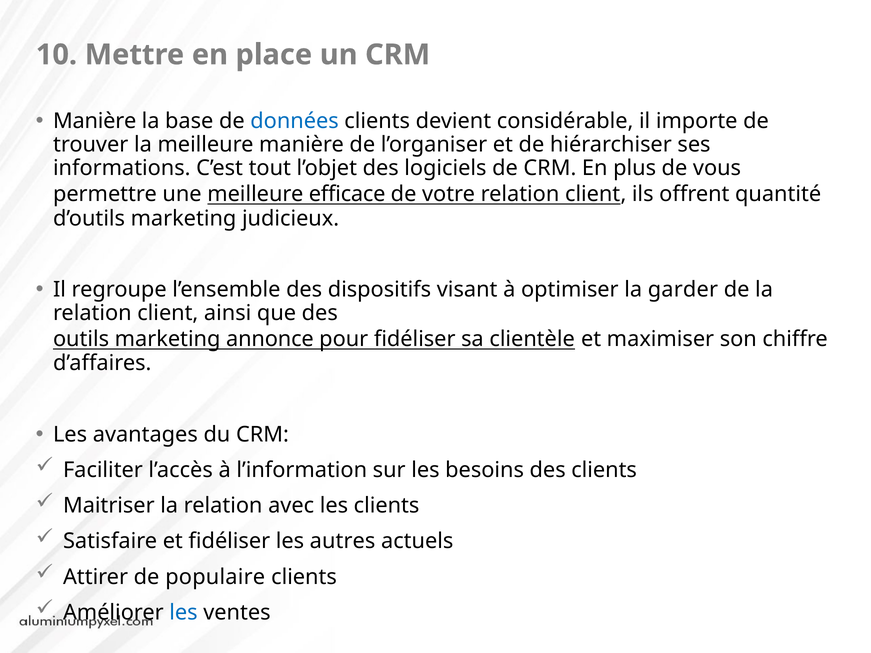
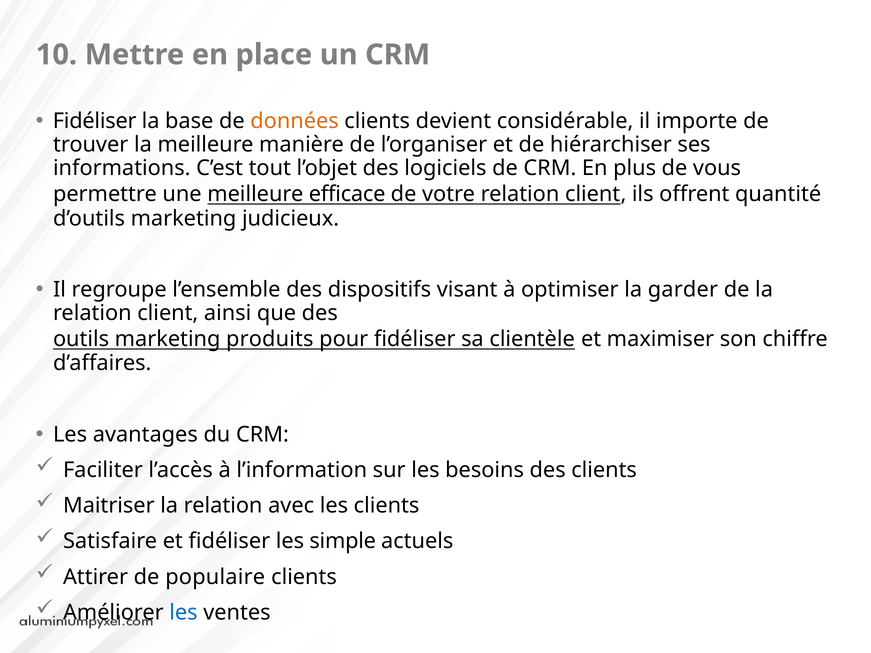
Manière at (95, 121): Manière -> Fidéliser
données colour: blue -> orange
annonce: annonce -> produits
autres: autres -> simple
